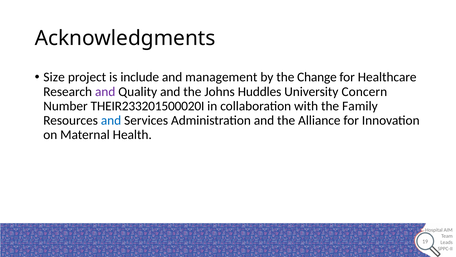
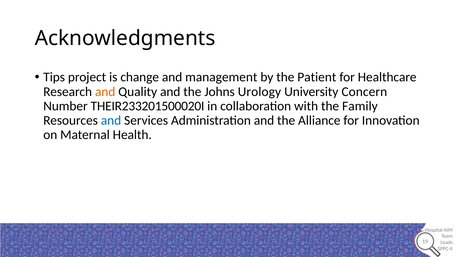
Size: Size -> Tips
include: include -> change
Change: Change -> Patient
and at (105, 91) colour: purple -> orange
Huddles: Huddles -> Urology
